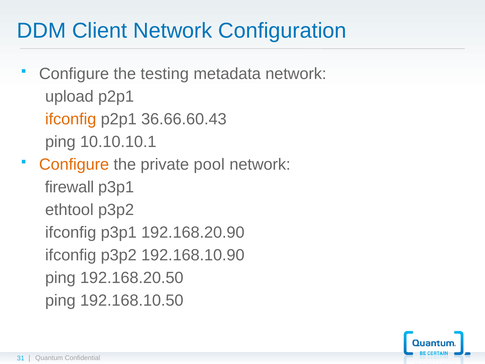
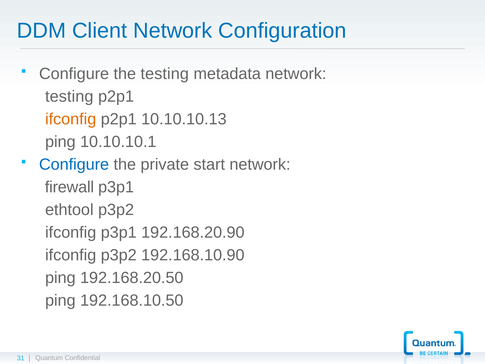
upload at (69, 97): upload -> testing
36.66.60.43: 36.66.60.43 -> 10.10.10.13
Configure at (74, 164) colour: orange -> blue
pool: pool -> start
